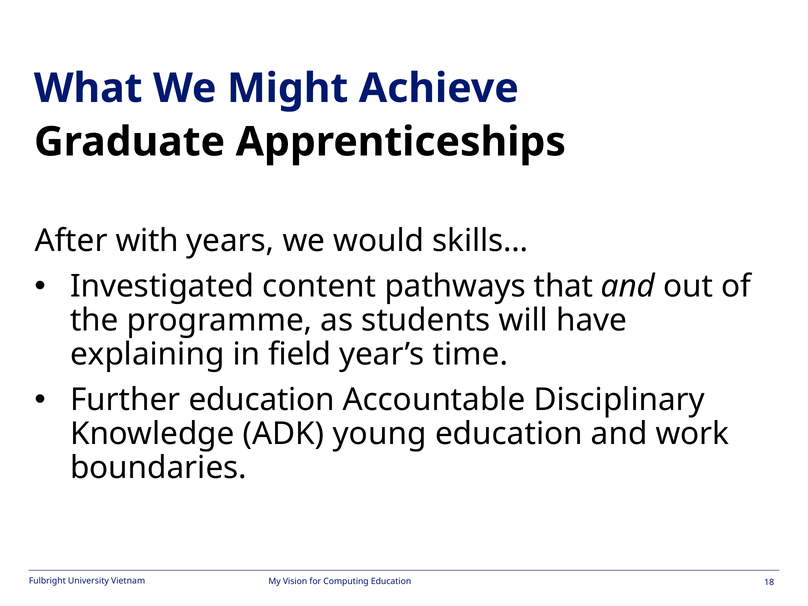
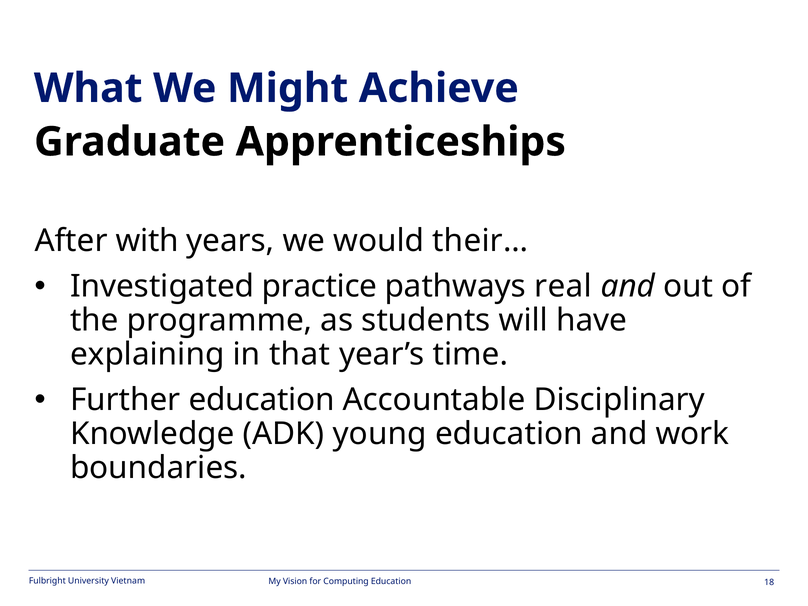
skills…: skills… -> their…
content: content -> practice
that: that -> real
field: field -> that
